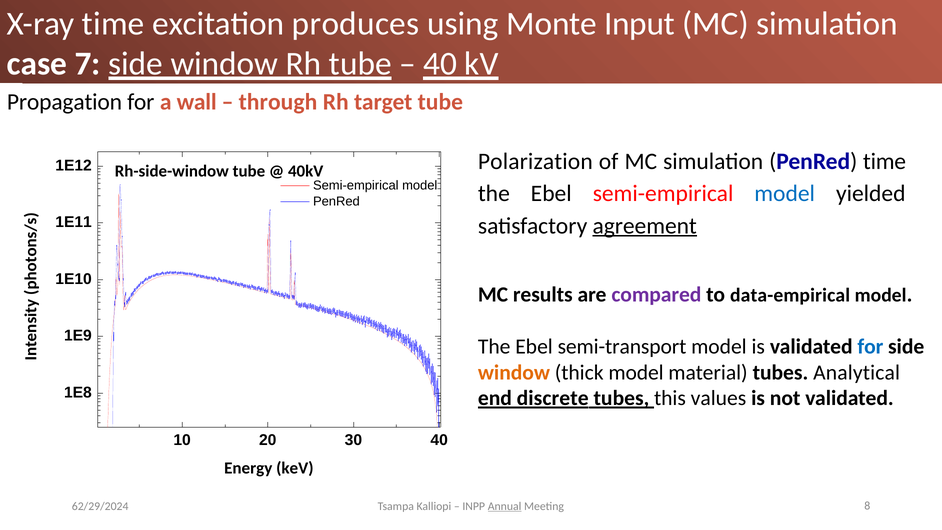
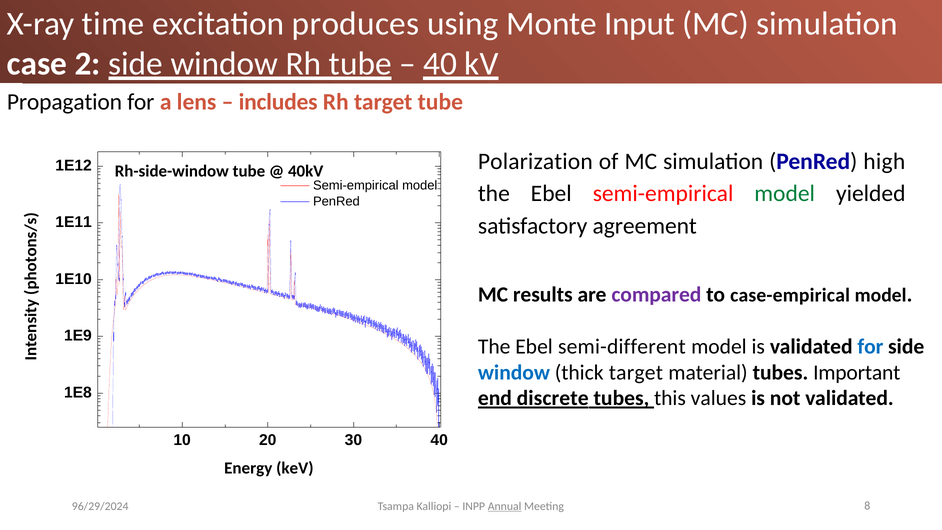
7: 7 -> 2
wall: wall -> lens
through: through -> includes
PenRed time: time -> high
model at (785, 194) colour: blue -> green
agreement underline: present -> none
data-empirical: data-empirical -> case-empirical
semi-transport: semi-transport -> semi-different
window at (514, 372) colour: orange -> blue
thick model: model -> target
Analytical: Analytical -> Important
62/29/2024: 62/29/2024 -> 96/29/2024
